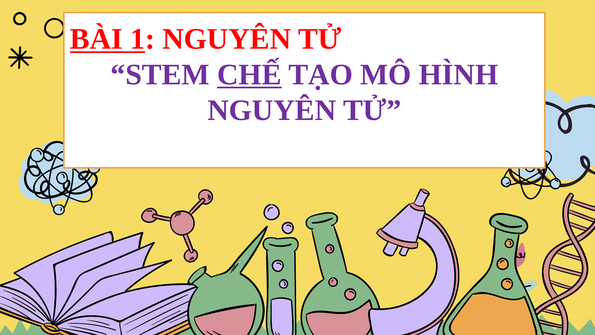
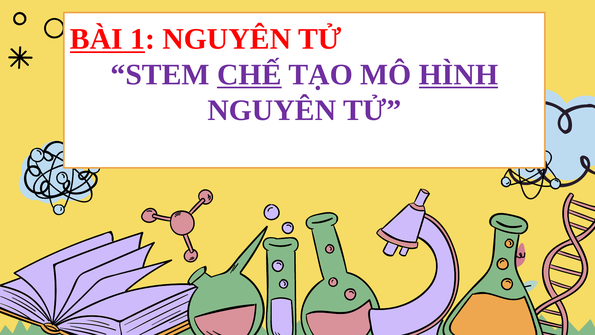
HÌNH underline: none -> present
